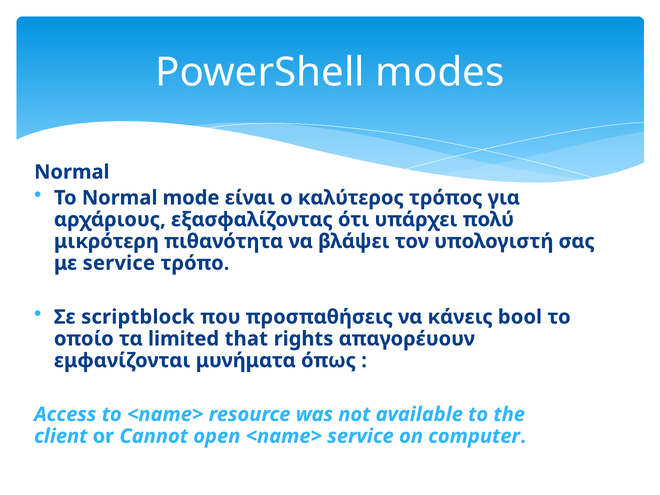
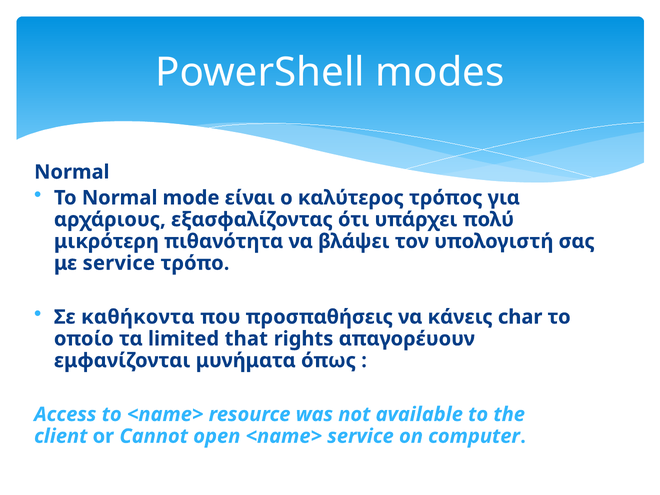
scriptblock: scriptblock -> καθήκοντα
bool: bool -> char
